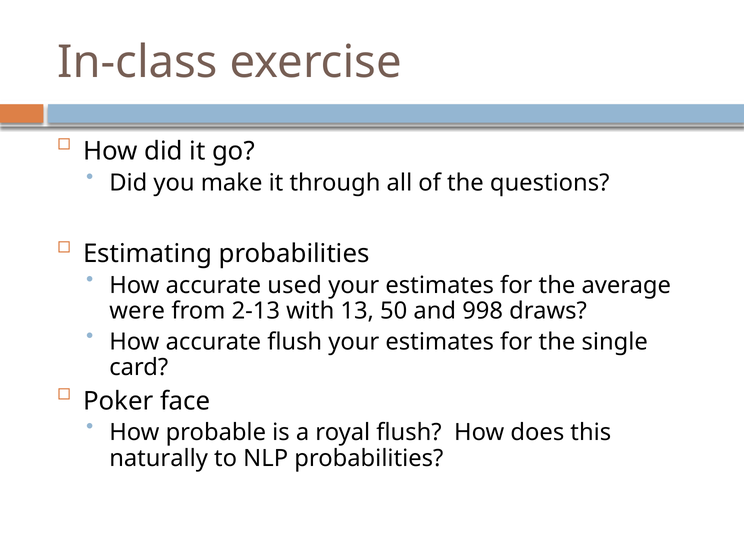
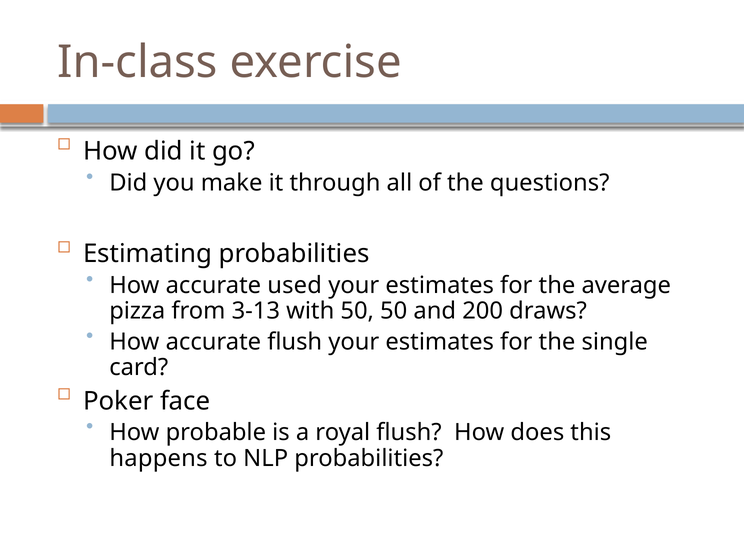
were: were -> pizza
2-13: 2-13 -> 3-13
with 13: 13 -> 50
998: 998 -> 200
naturally: naturally -> happens
